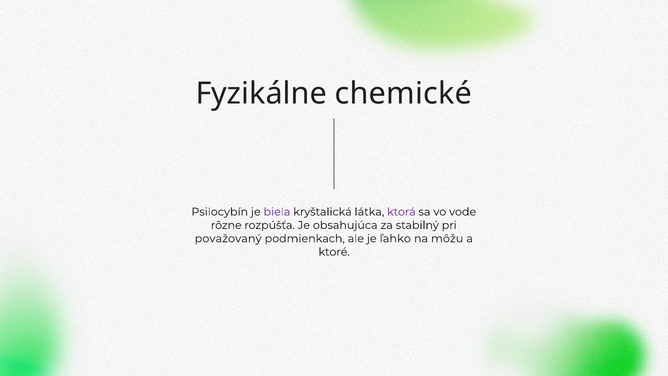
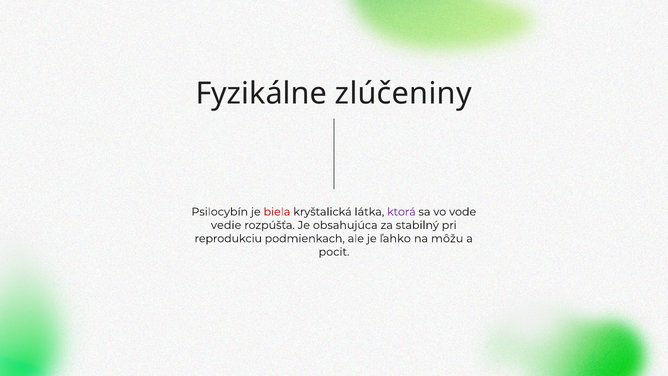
chemické: chemické -> zlúčeniny
biela colour: purple -> red
rôzne: rôzne -> vedie
považovaný: považovaný -> reprodukciu
ktoré: ktoré -> pocit
